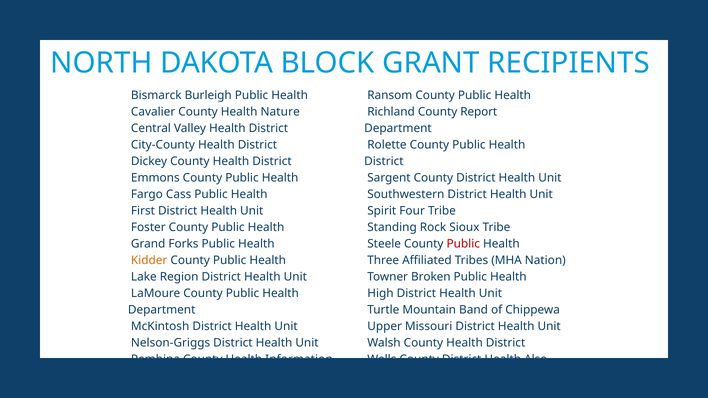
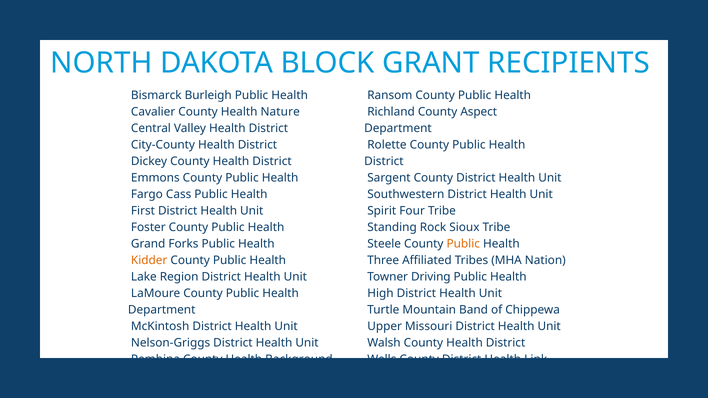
Report: Report -> Aspect
Public at (463, 244) colour: red -> orange
Broken: Broken -> Driving
Information: Information -> Background
Also: Also -> Link
